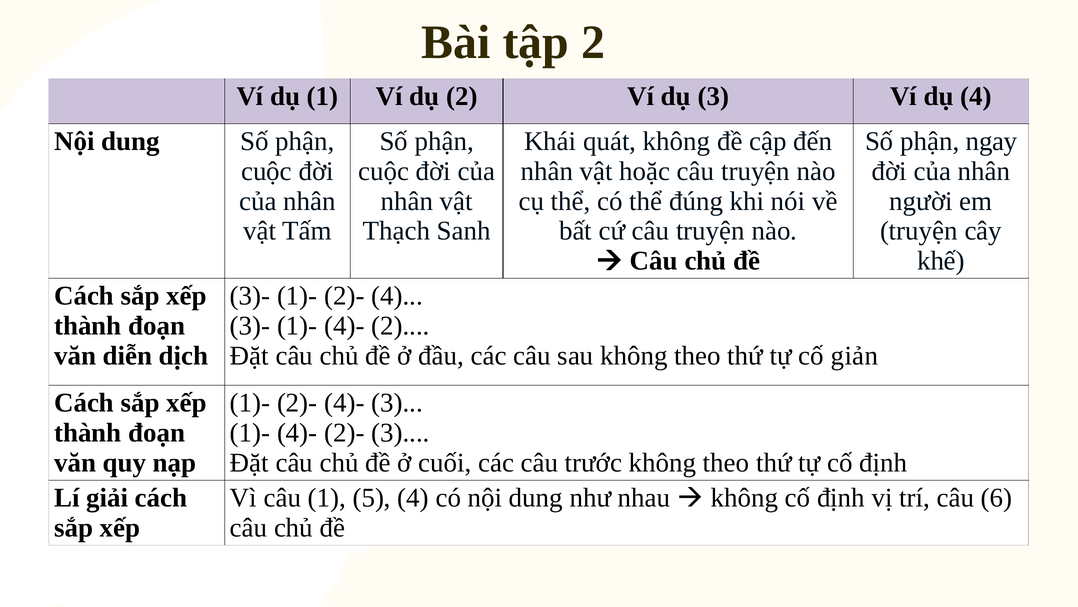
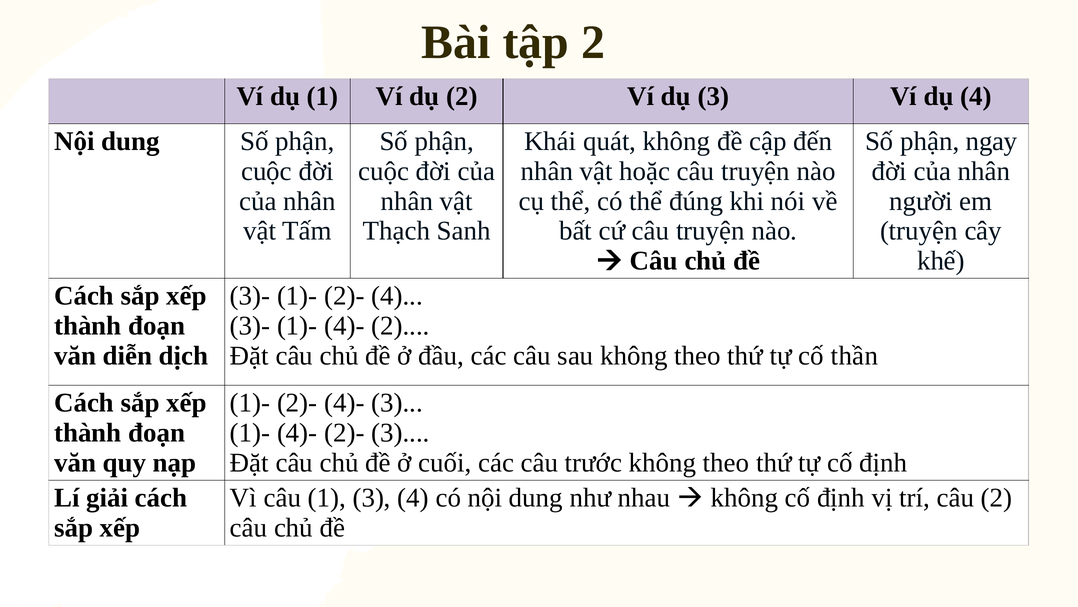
giản: giản -> thần
1 5: 5 -> 3
câu 6: 6 -> 2
